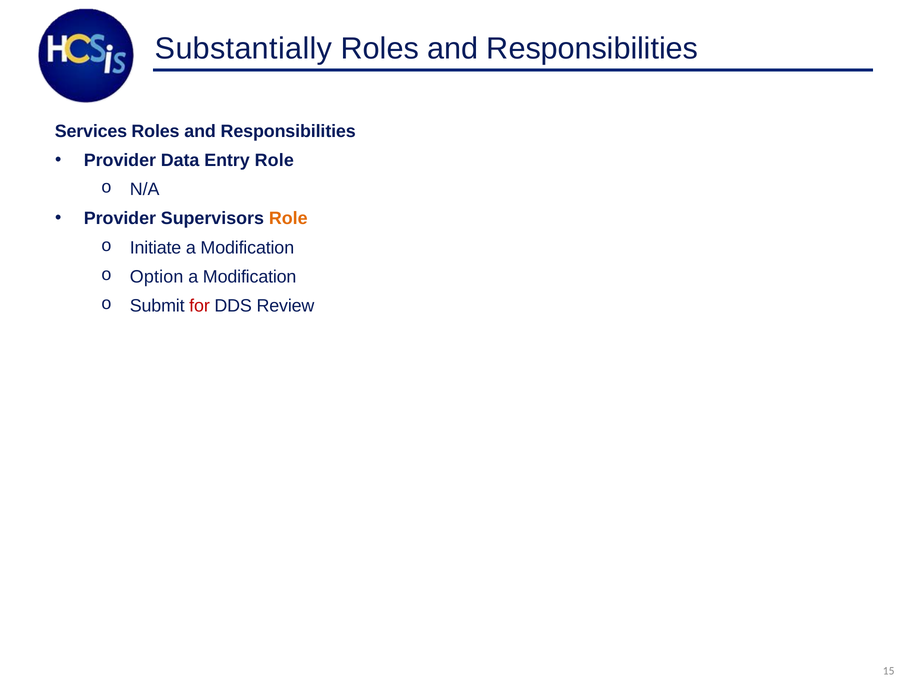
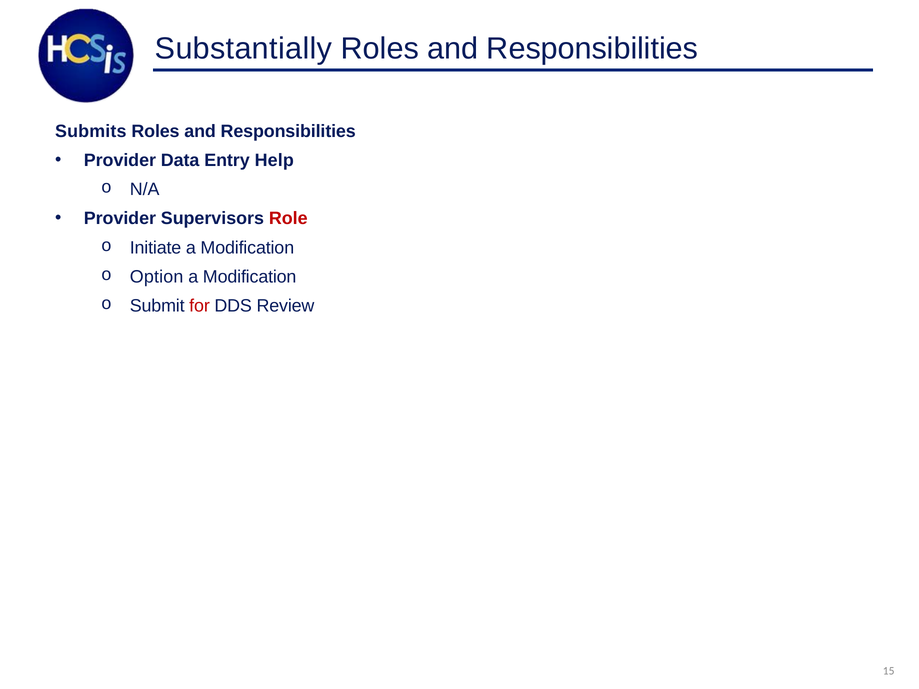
Services: Services -> Submits
Entry Role: Role -> Help
Role at (288, 219) colour: orange -> red
